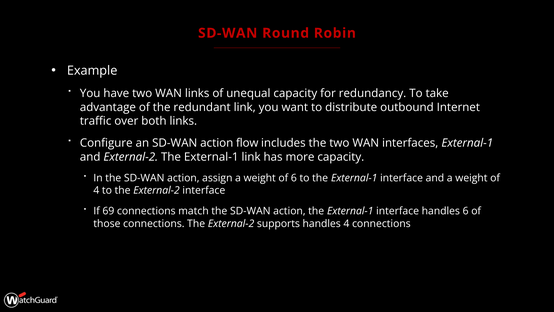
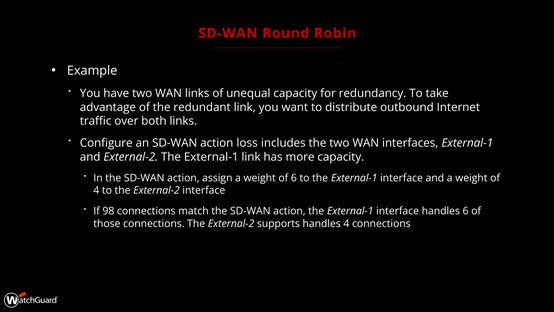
flow: flow -> loss
69: 69 -> 98
